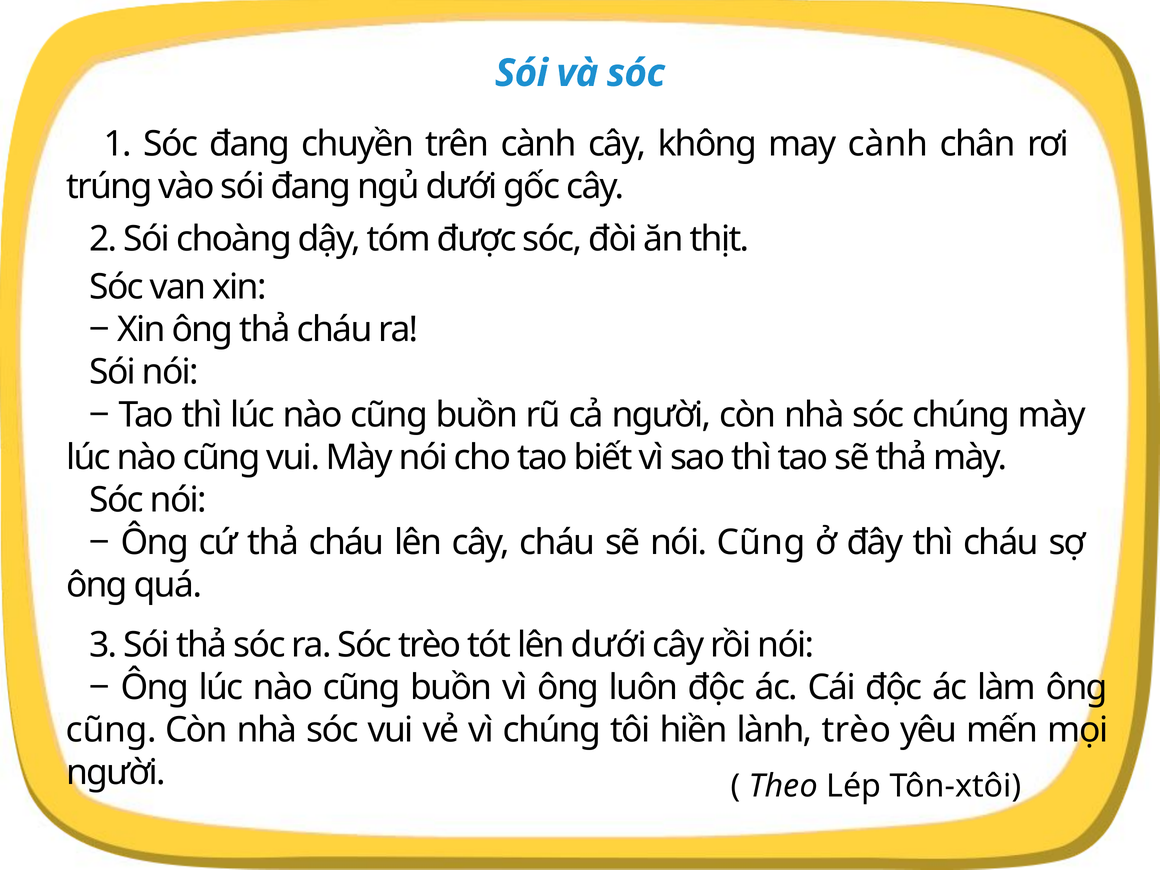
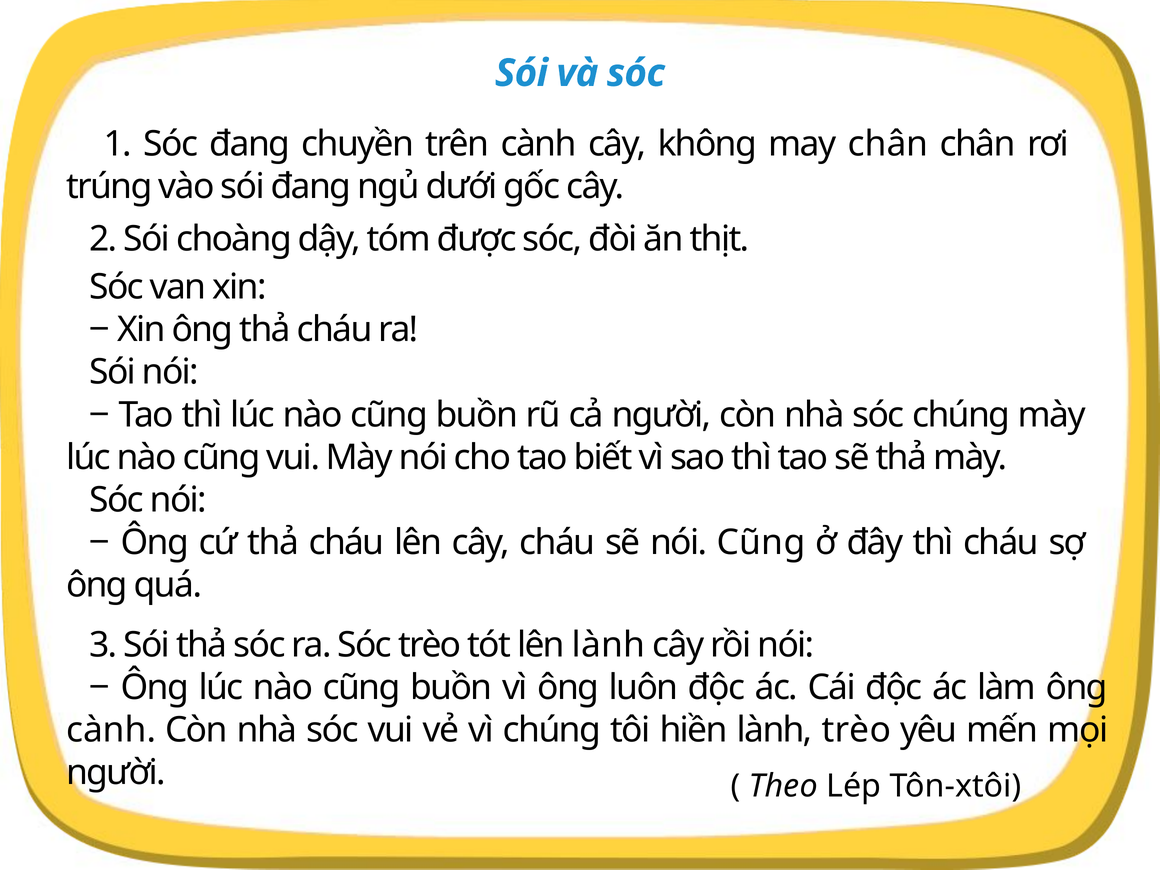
may cành: cành -> chân
lên dưới: dưới -> lành
cũng at (111, 730): cũng -> cành
